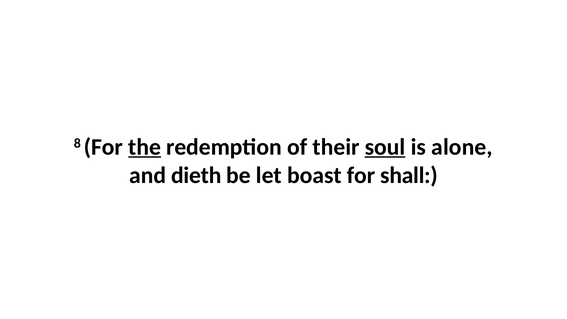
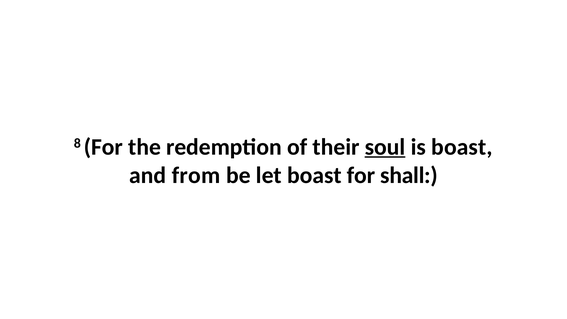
the underline: present -> none
is alone: alone -> boast
dieth: dieth -> from
